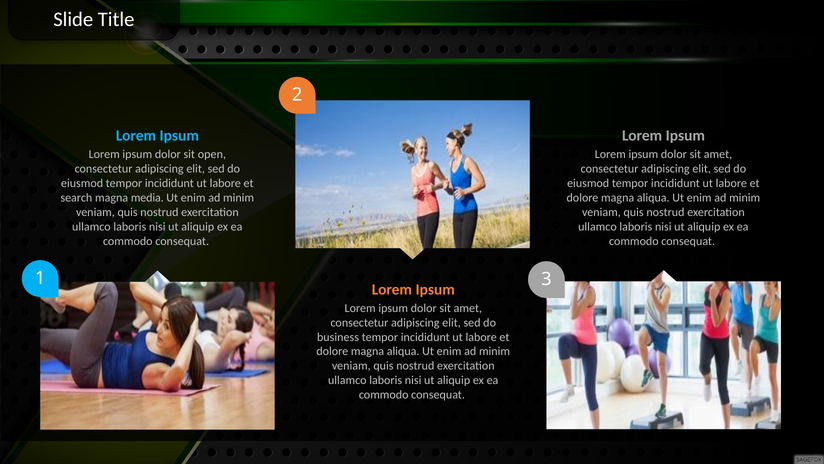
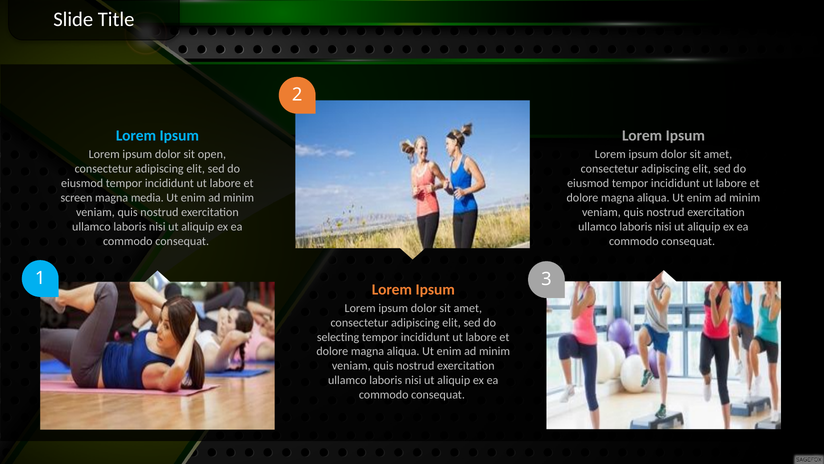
search: search -> screen
business: business -> selecting
